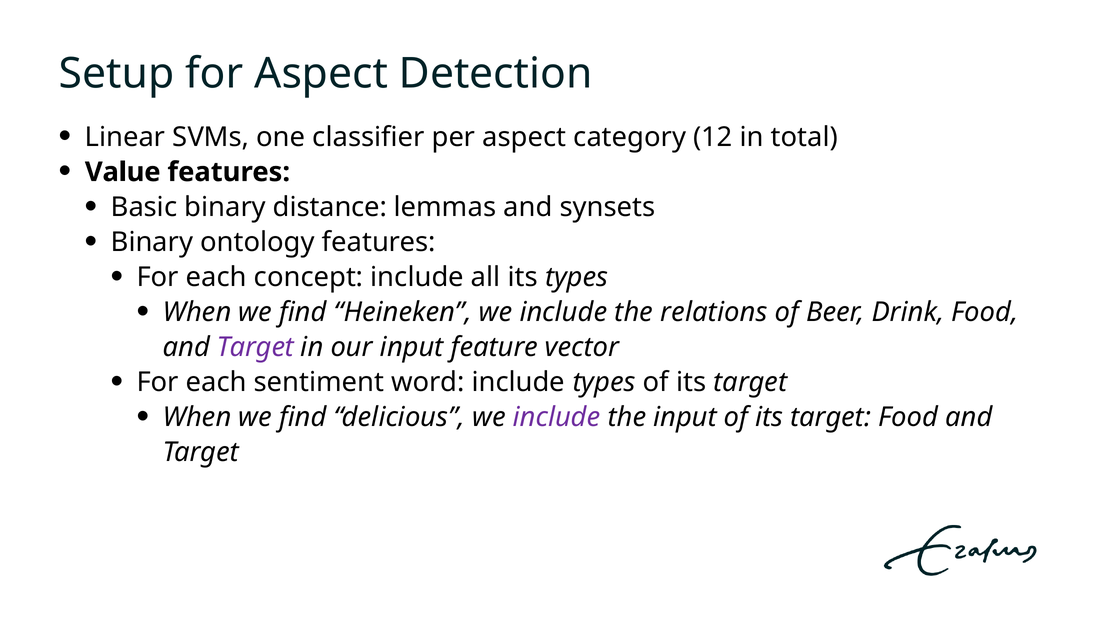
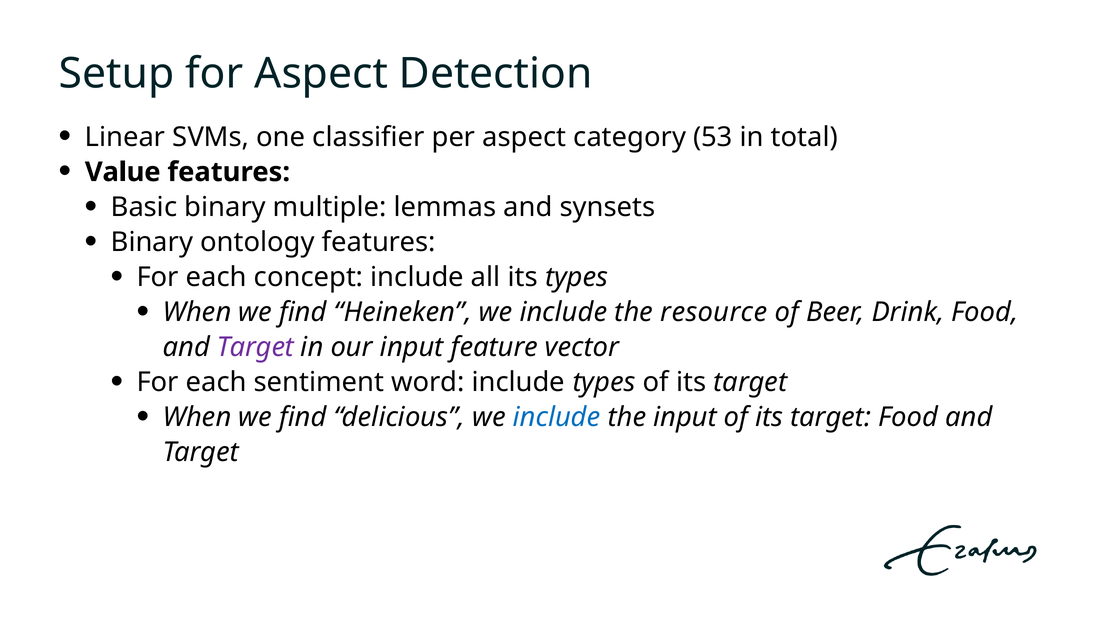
12: 12 -> 53
distance: distance -> multiple
relations: relations -> resource
include at (557, 417) colour: purple -> blue
